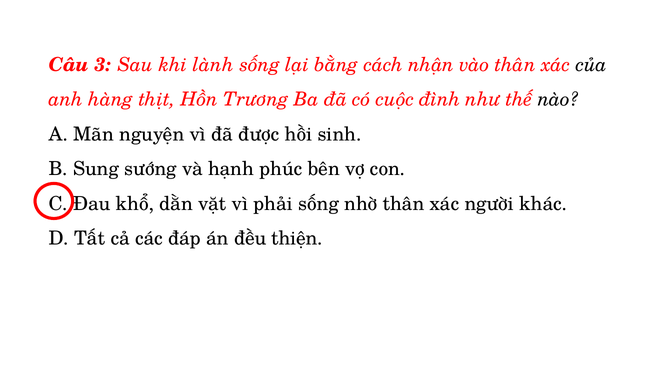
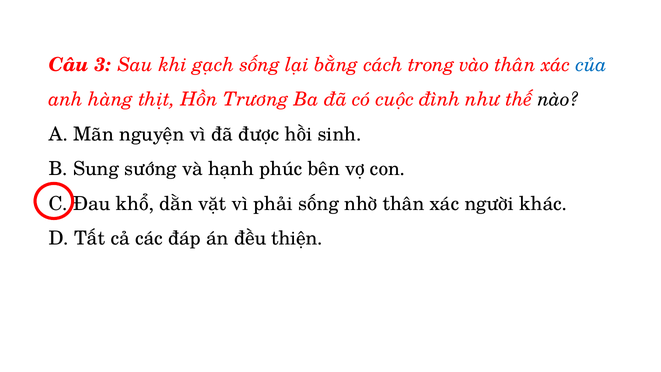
lành: lành -> gạch
nhận: nhận -> trong
của colour: black -> blue
